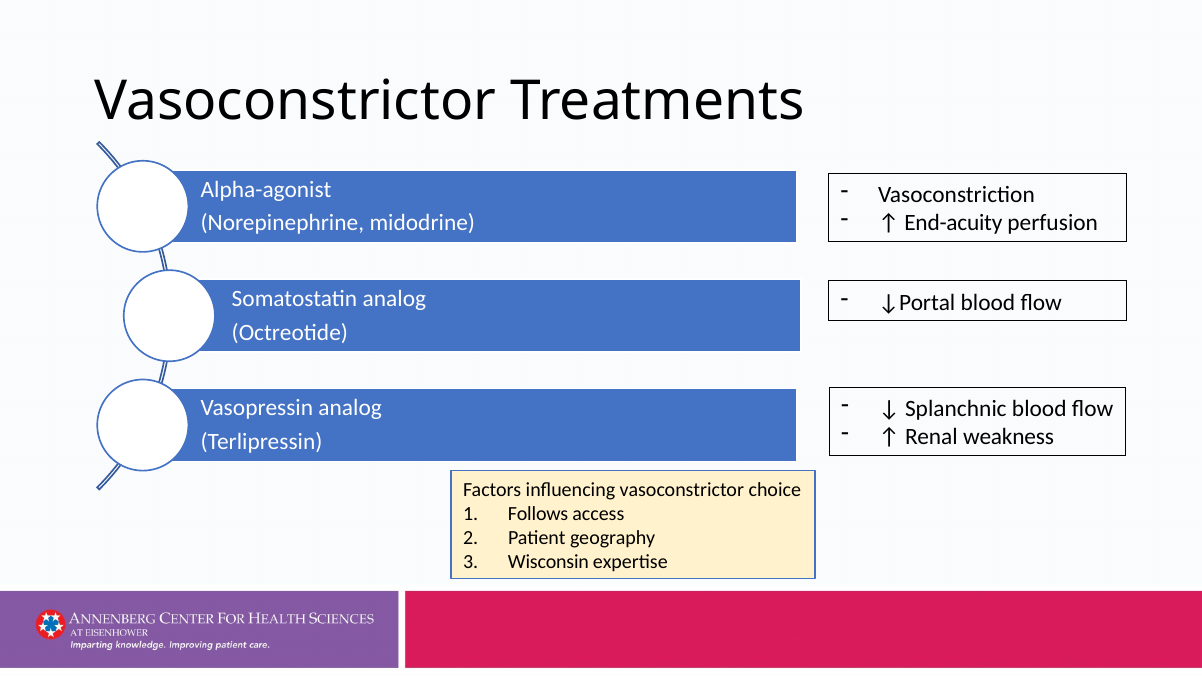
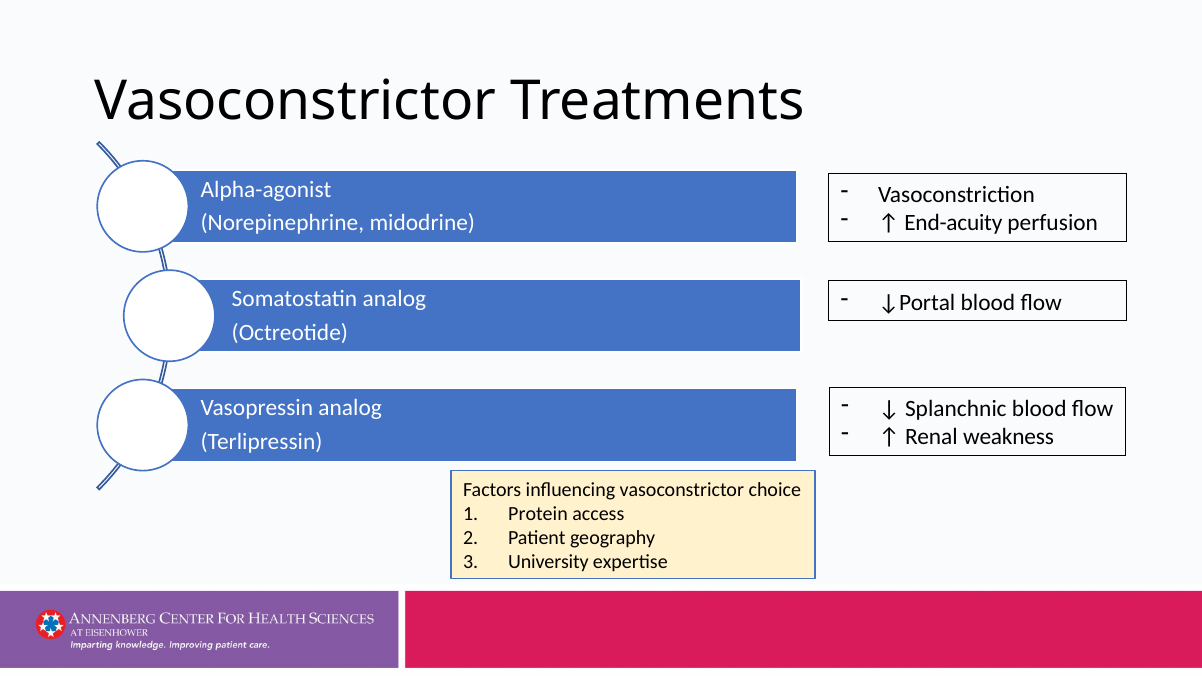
Follows: Follows -> Protein
Wisconsin: Wisconsin -> University
